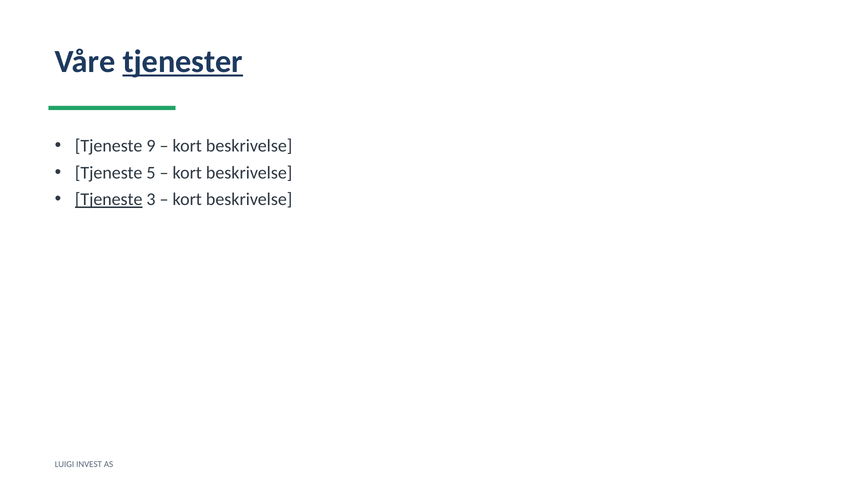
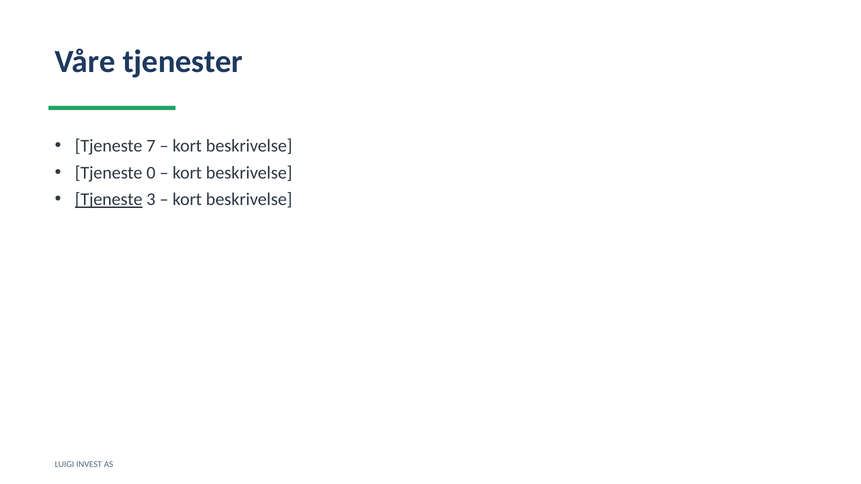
tjenester underline: present -> none
9: 9 -> 7
5: 5 -> 0
